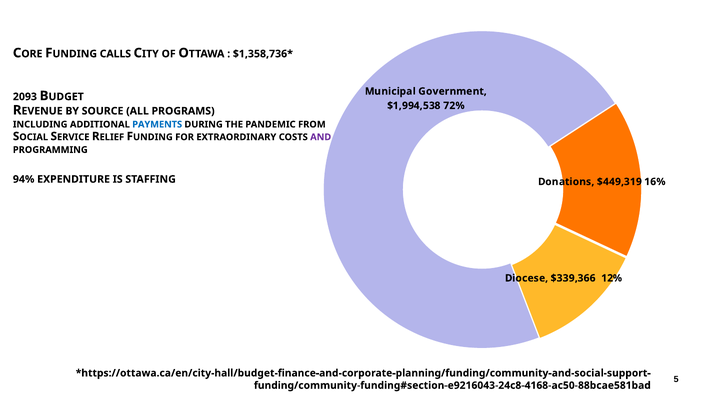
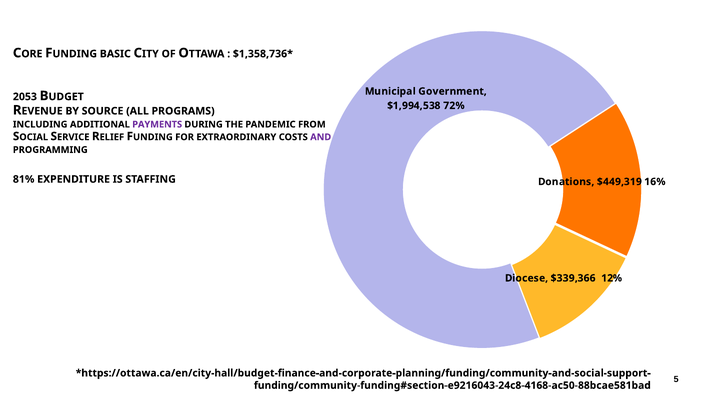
CALLS: CALLS -> BASIC
2093: 2093 -> 2053
PAYMENTS colour: blue -> purple
94%: 94% -> 81%
